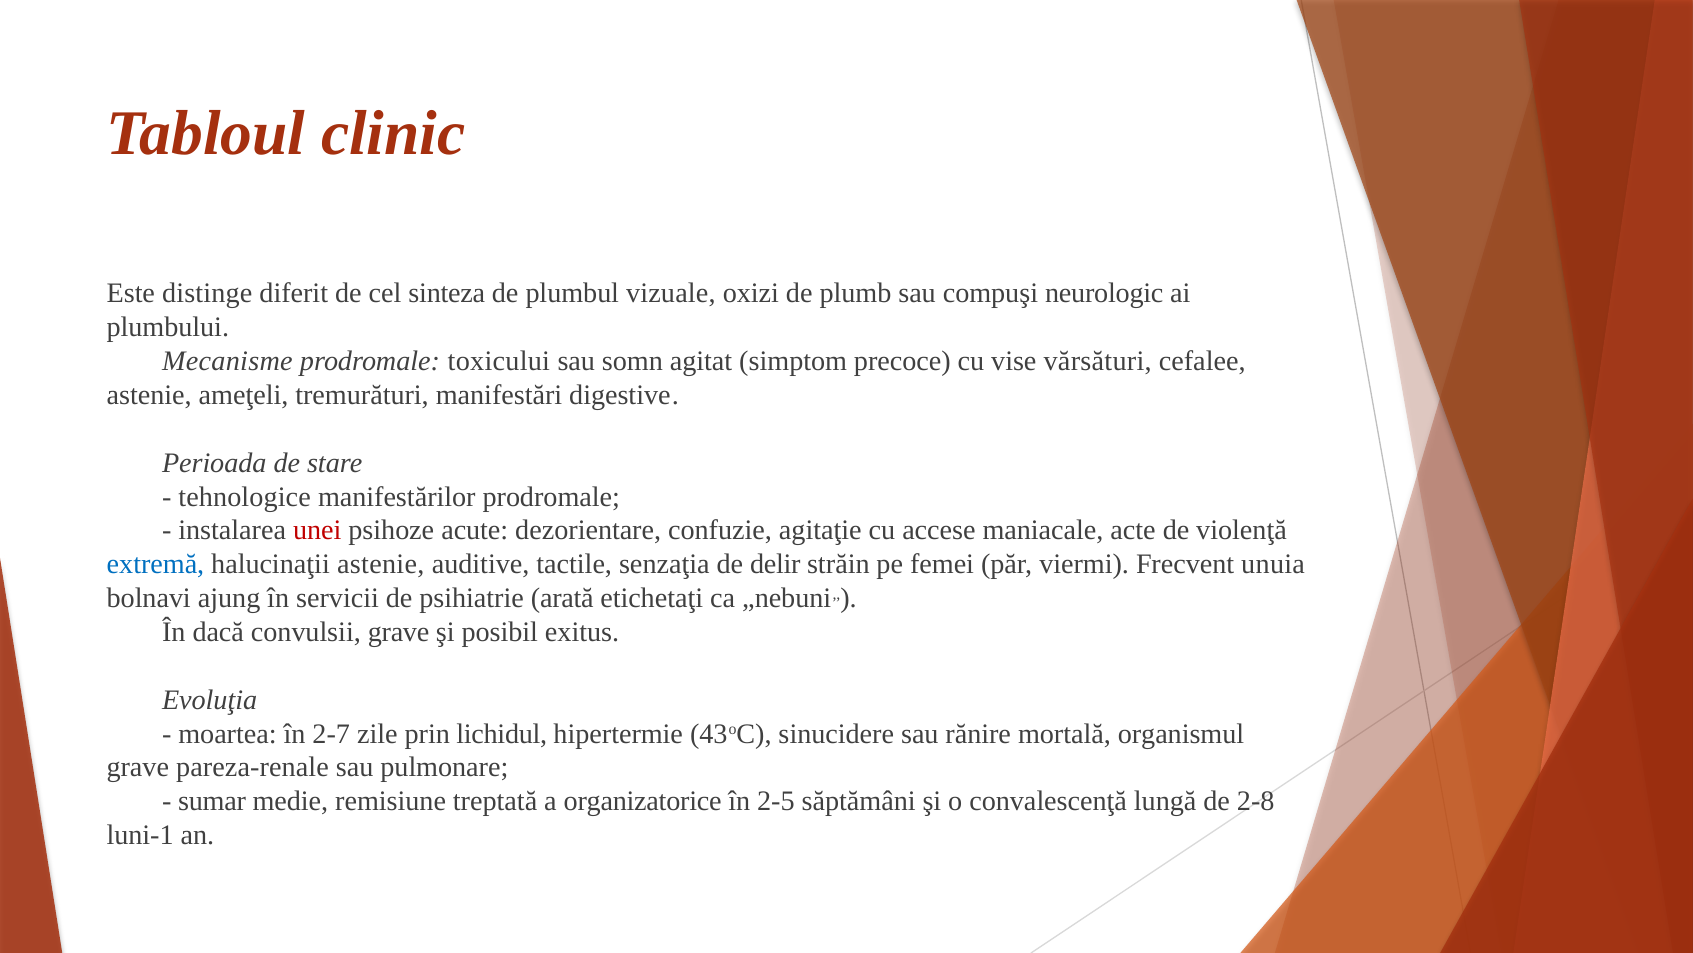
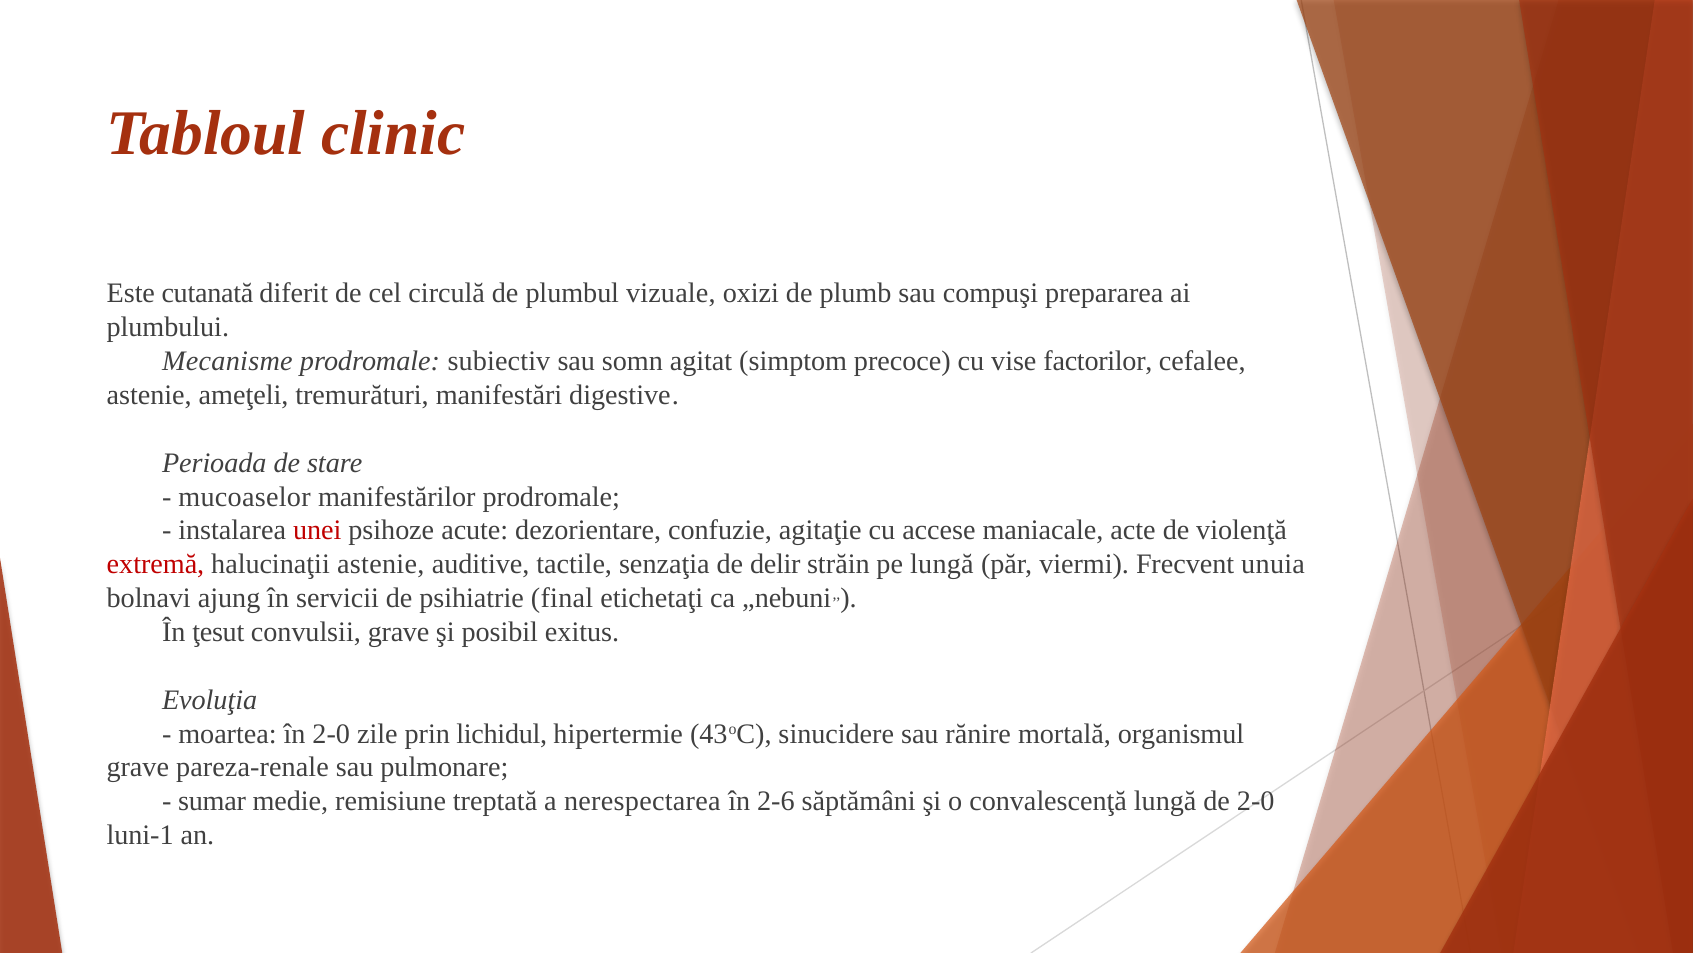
distinge: distinge -> cutanată
sinteza: sinteza -> circulă
neurologic: neurologic -> prepararea
toxicului: toxicului -> subiectiv
vărsături: vărsături -> factorilor
tehnologice: tehnologice -> mucoaselor
extremă colour: blue -> red
pe femei: femei -> lungă
arată: arată -> final
dacă: dacă -> ţesut
în 2-7: 2-7 -> 2-0
organizatorice: organizatorice -> nerespectarea
2-5: 2-5 -> 2-6
de 2-8: 2-8 -> 2-0
